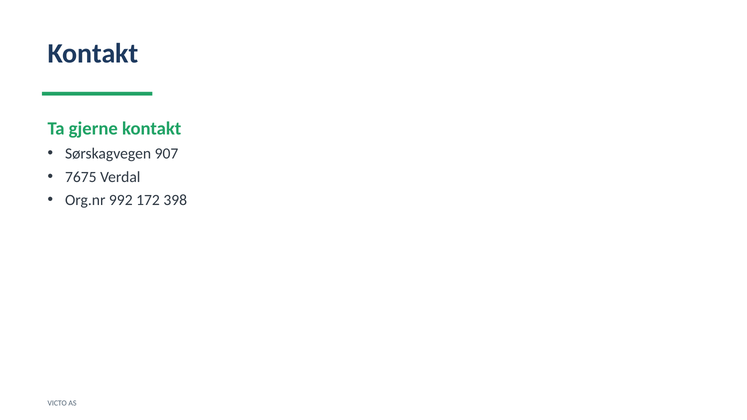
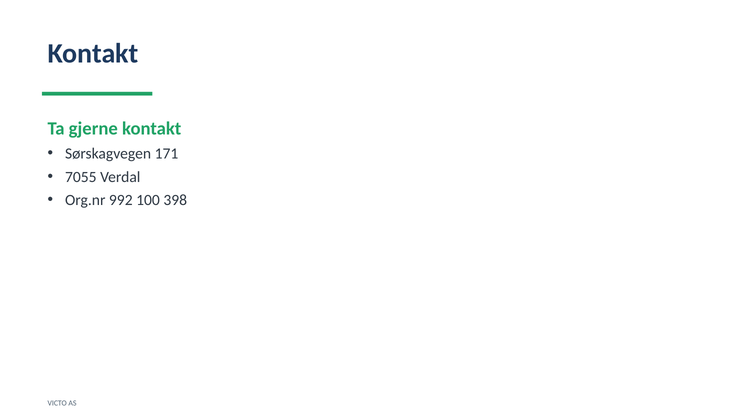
907: 907 -> 171
7675: 7675 -> 7055
172: 172 -> 100
